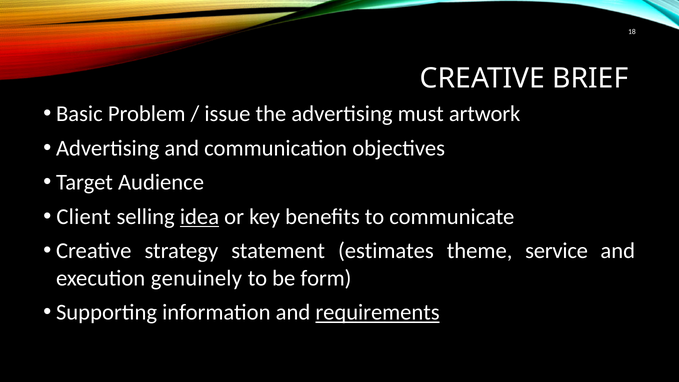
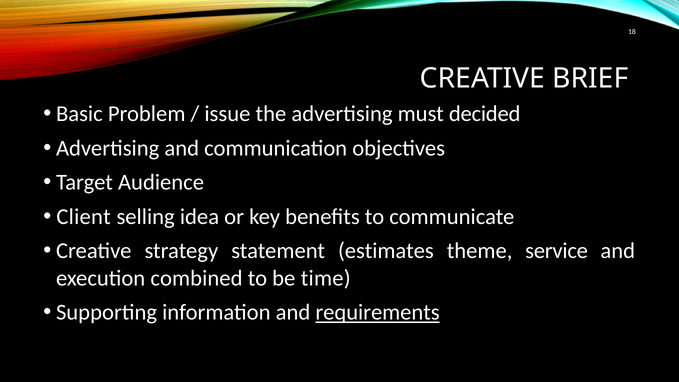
artwork: artwork -> decided
idea underline: present -> none
genuinely: genuinely -> combined
form: form -> time
